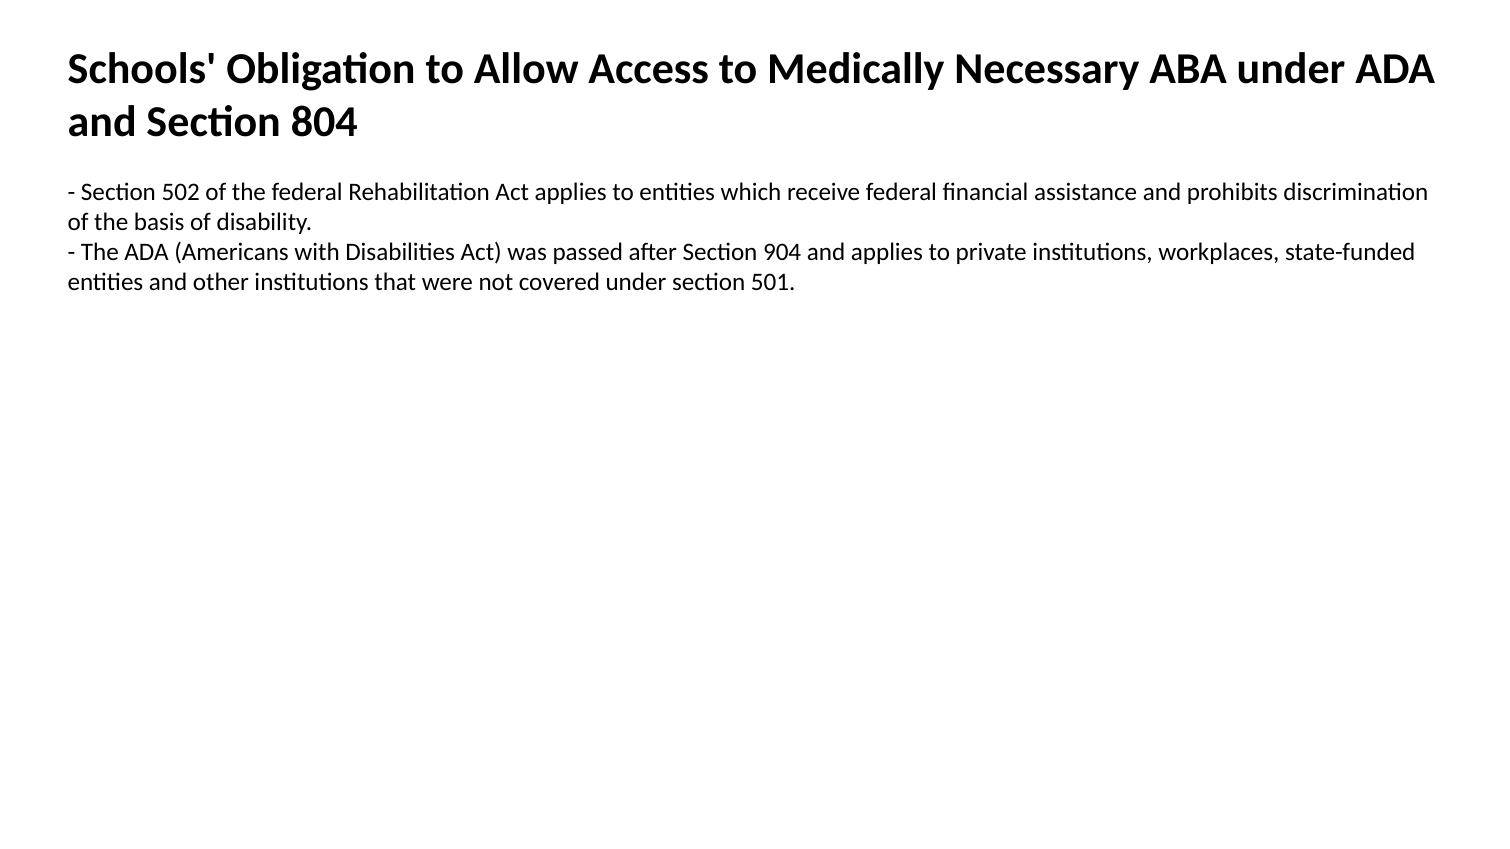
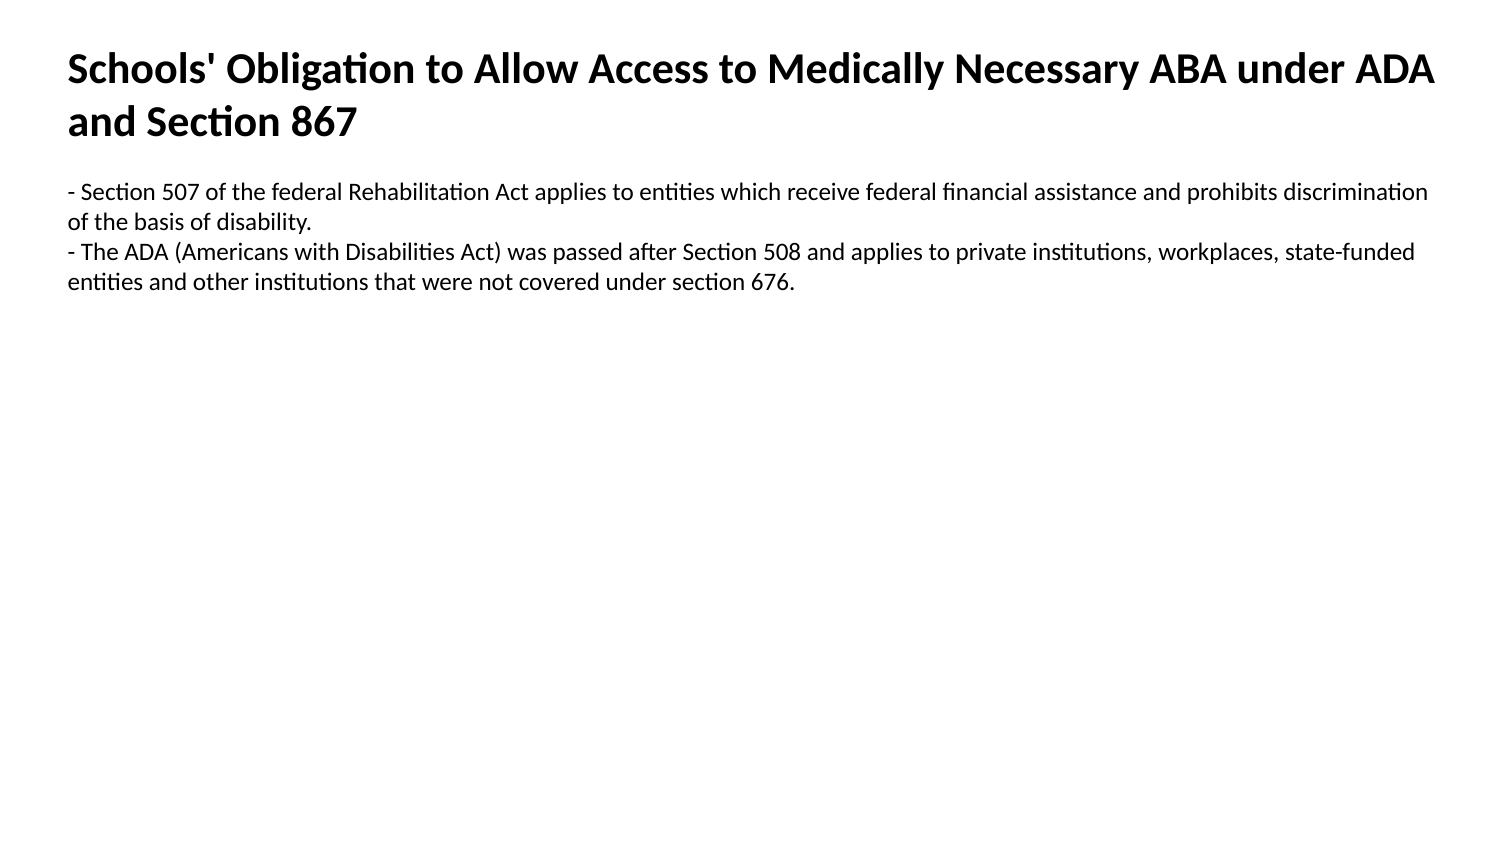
804: 804 -> 867
502: 502 -> 507
904: 904 -> 508
501: 501 -> 676
